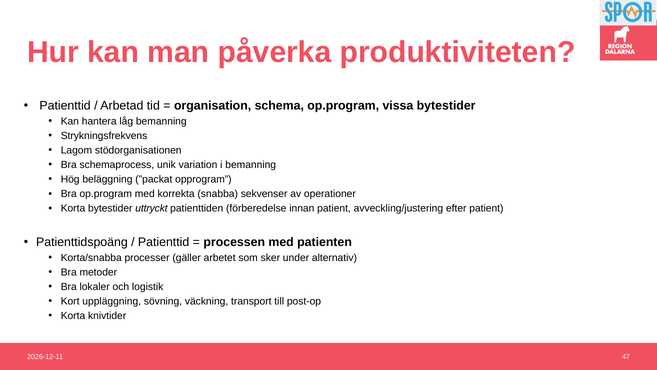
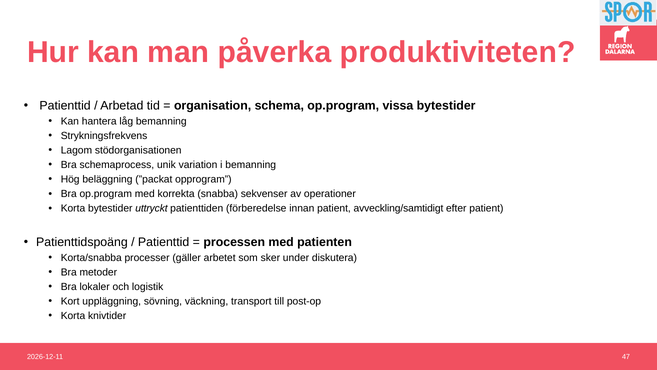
avveckling/justering: avveckling/justering -> avveckling/samtidigt
alternativ: alternativ -> diskutera
